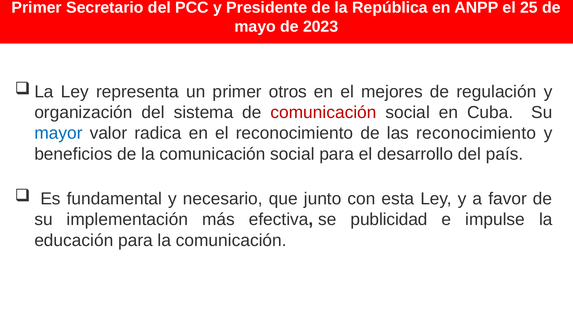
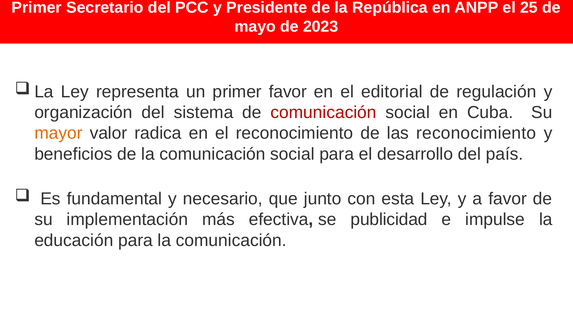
primer otros: otros -> favor
mejores: mejores -> editorial
mayor colour: blue -> orange
